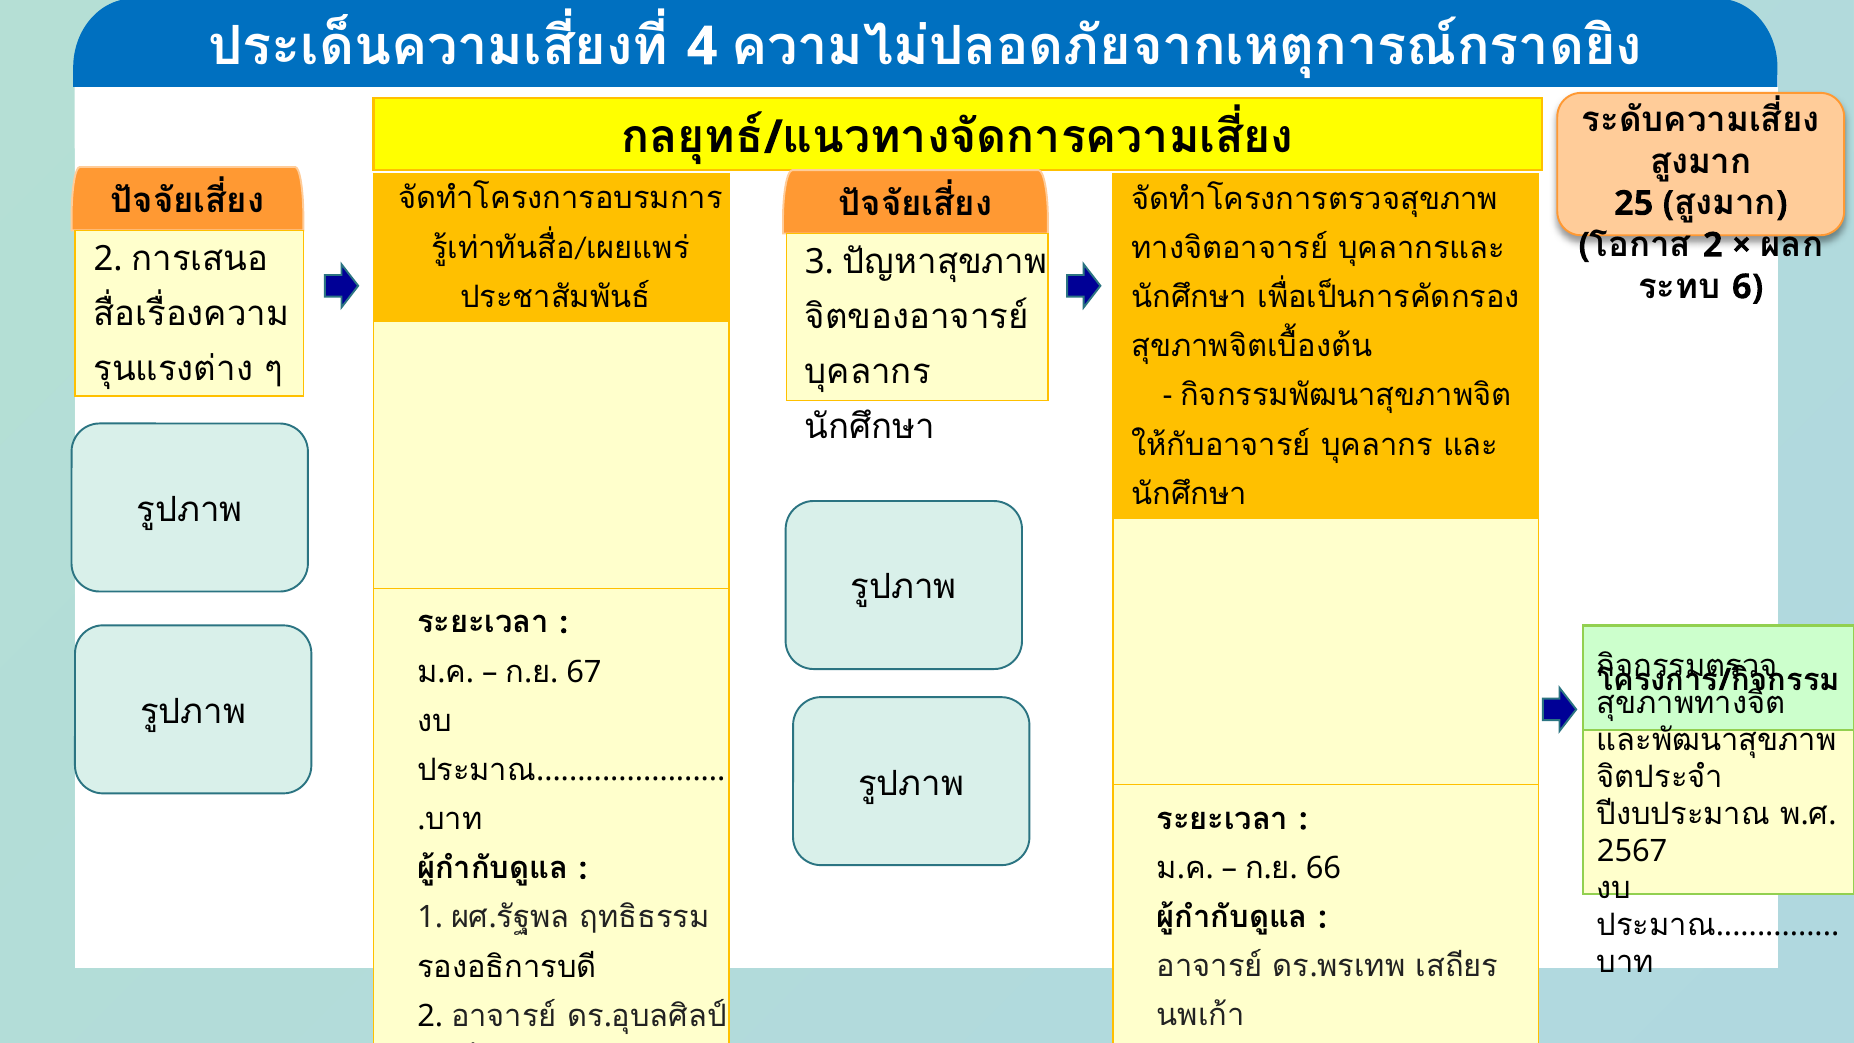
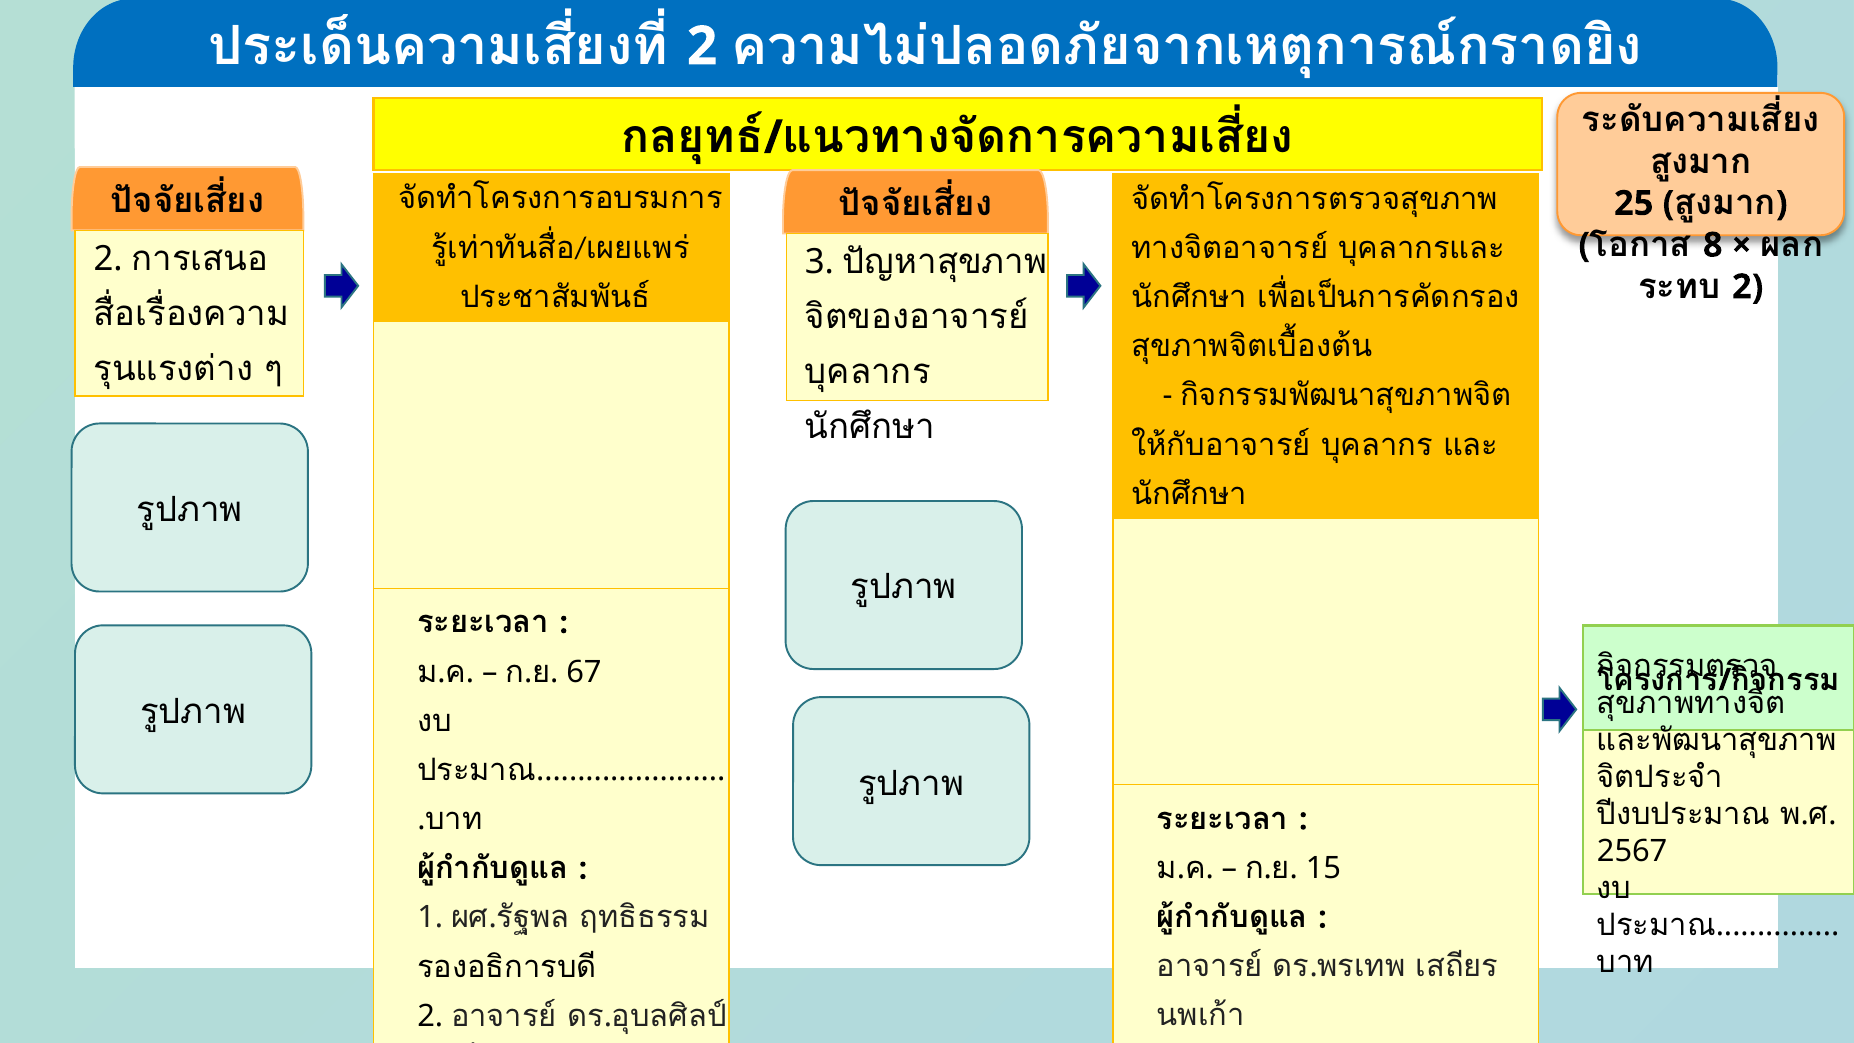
4 at (702, 46): 4 -> 2
2 at (1713, 245): 2 -> 8
6 at (1748, 287): 6 -> 2
66: 66 -> 15
